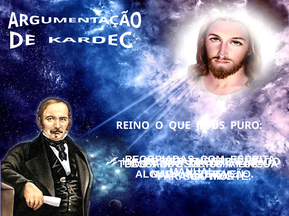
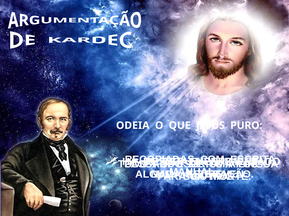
REINO: REINO -> ODEIA
